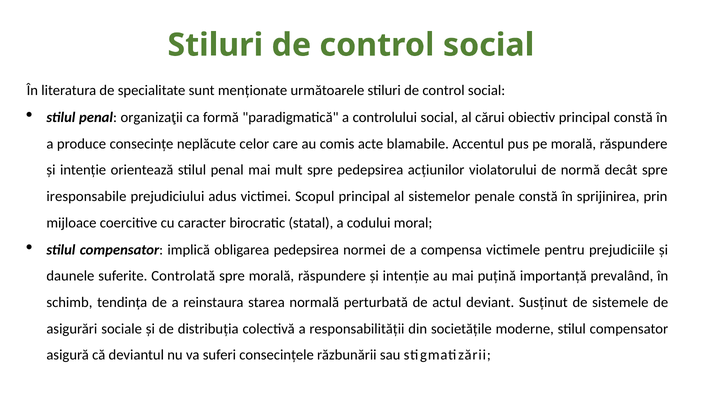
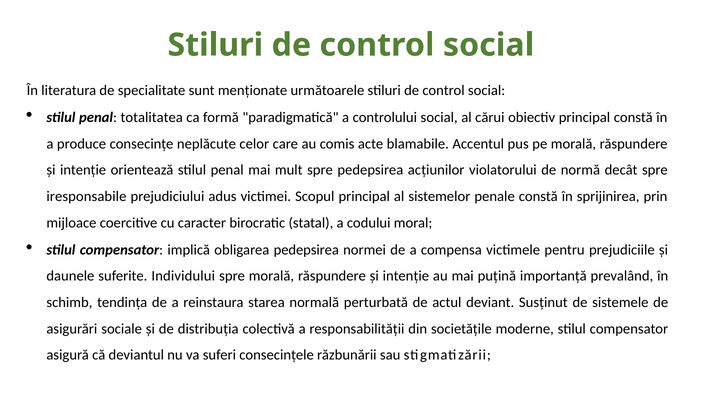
organizaţii: organizaţii -> totalitatea
Controlată: Controlată -> Individului
